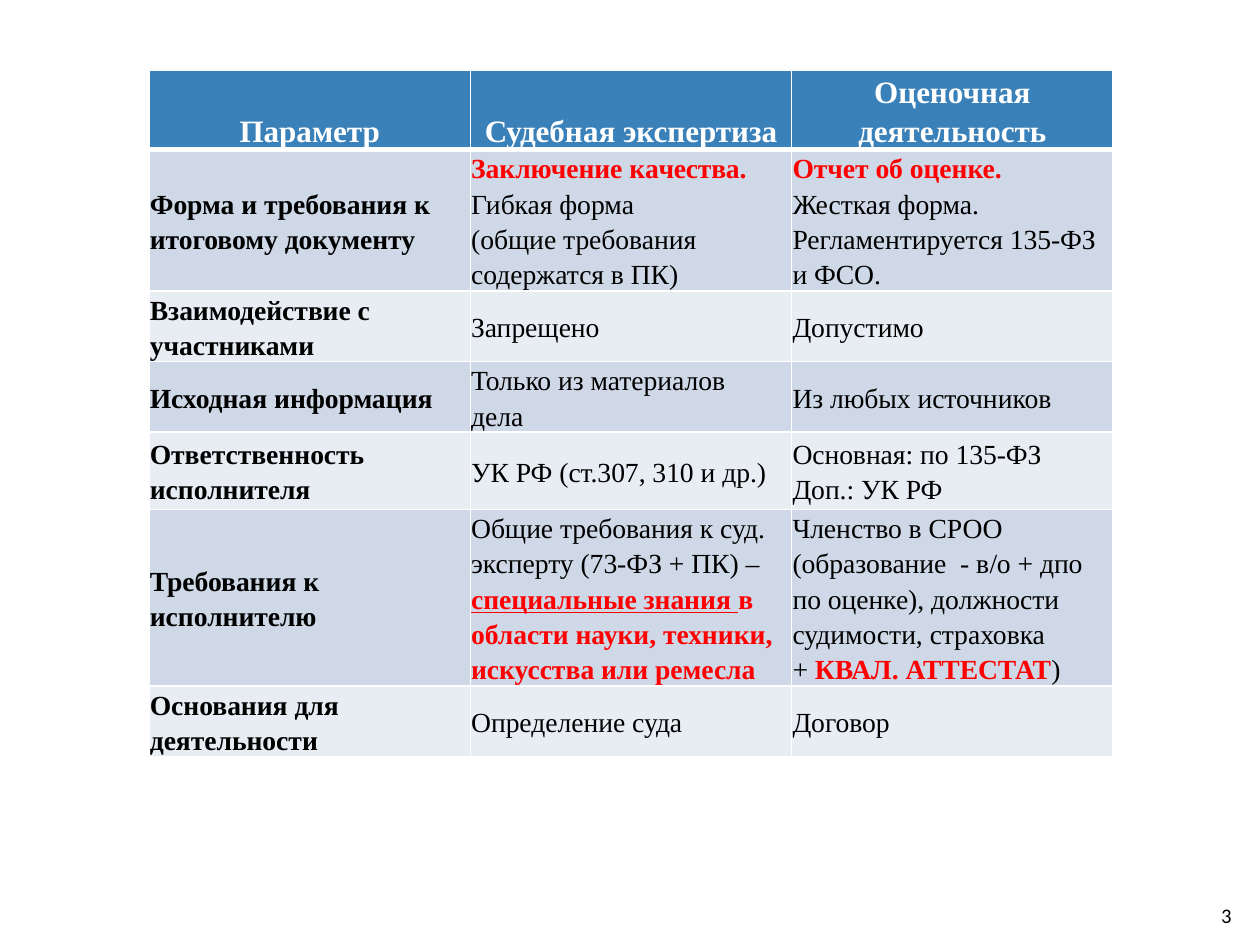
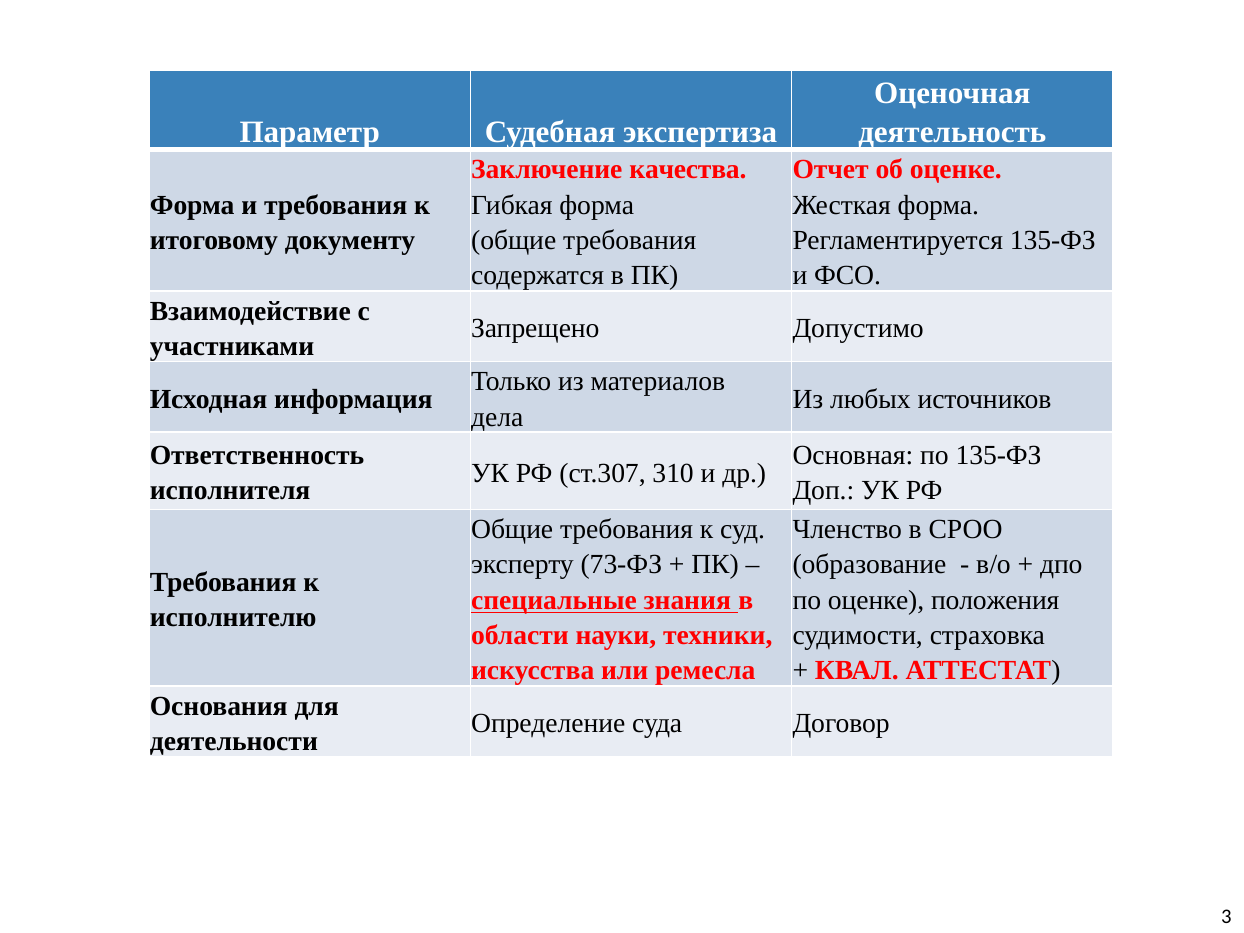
должности: должности -> положения
